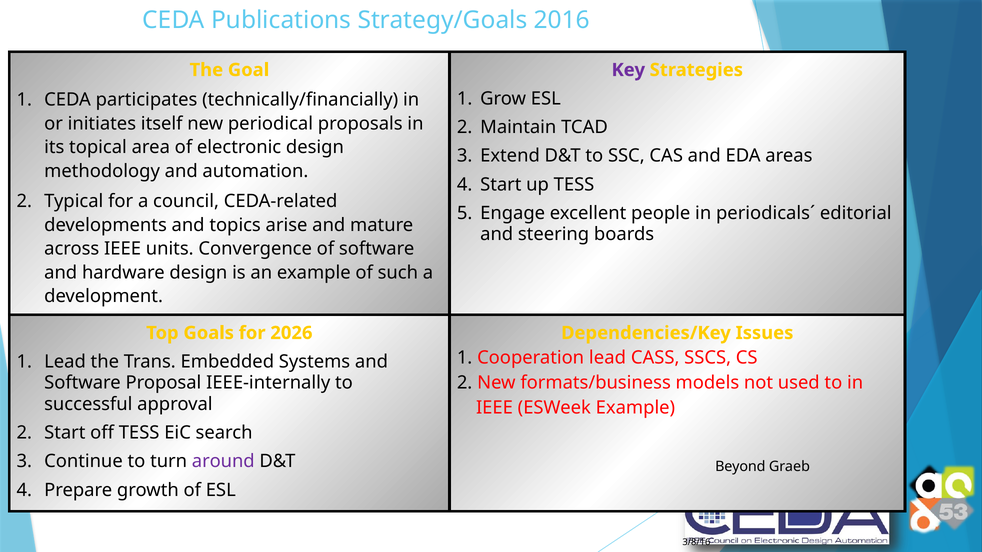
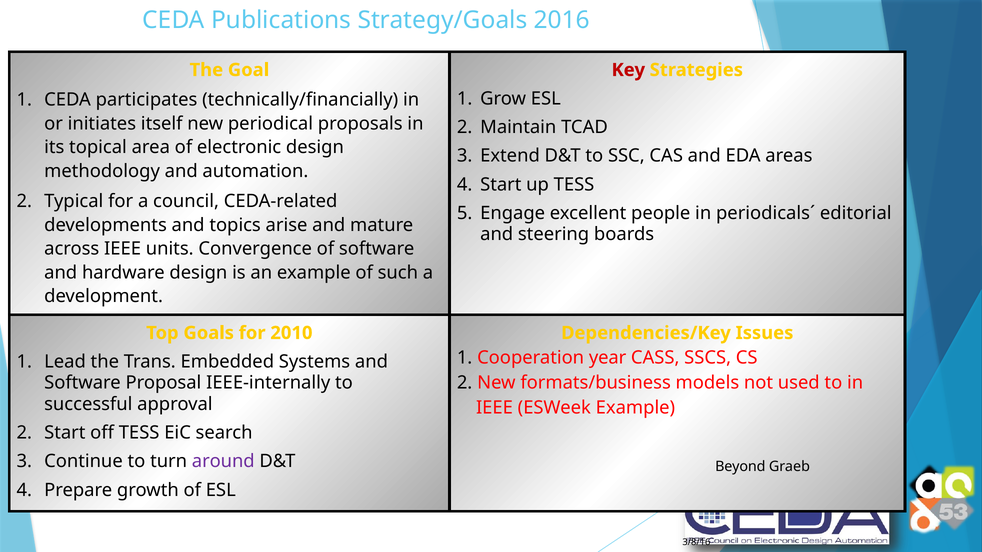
Key colour: purple -> red
2026: 2026 -> 2010
Cooperation lead: lead -> year
